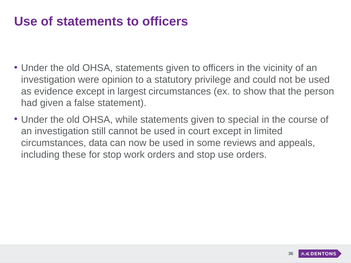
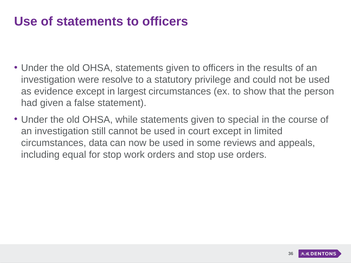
vicinity: vicinity -> results
opinion: opinion -> resolve
these: these -> equal
